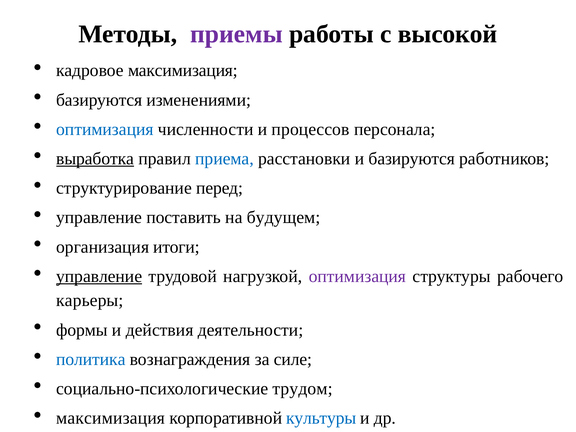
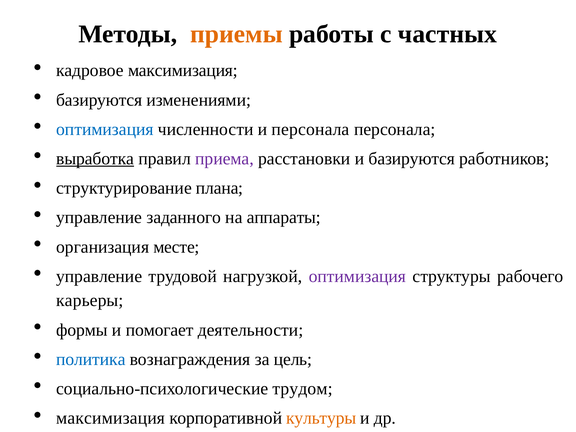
приемы colour: purple -> orange
высокой: высокой -> частных
и процессов: процессов -> персонала
приема colour: blue -> purple
перед: перед -> плана
поставить: поставить -> заданного
будущем: будущем -> аппараты
итоги: итоги -> месте
управление at (99, 276) underline: present -> none
действия: действия -> помогает
силе: силе -> цель
культуры colour: blue -> orange
